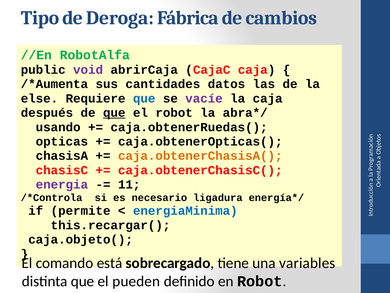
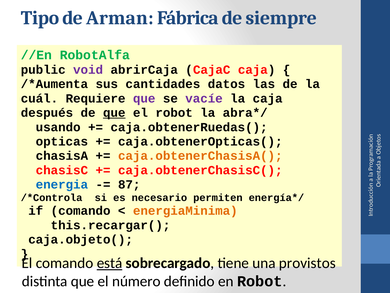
Deroga: Deroga -> Arman
cambios: cambios -> siempre
else: else -> cuál
que at (144, 98) colour: blue -> purple
energia colour: purple -> blue
11: 11 -> 87
ligadura: ligadura -> permiten
if permite: permite -> comando
energiaMinima colour: blue -> orange
está underline: none -> present
variables: variables -> provistos
pueden: pueden -> número
